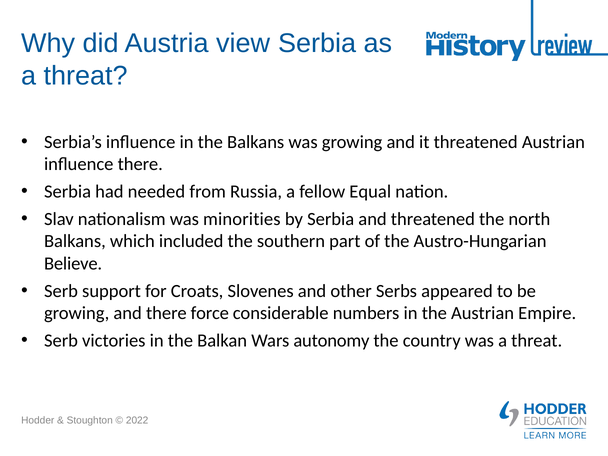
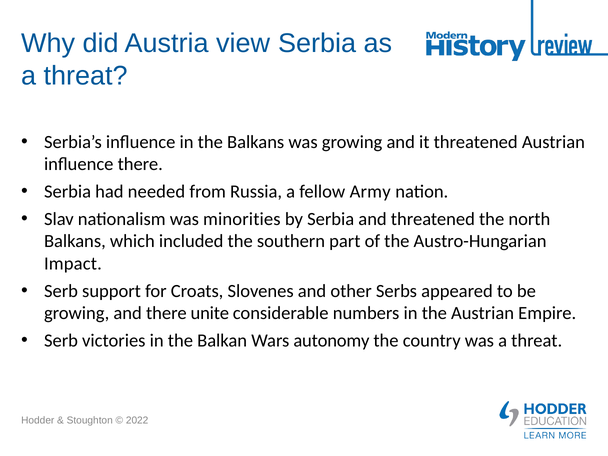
Equal: Equal -> Army
Believe: Believe -> Impact
force: force -> unite
